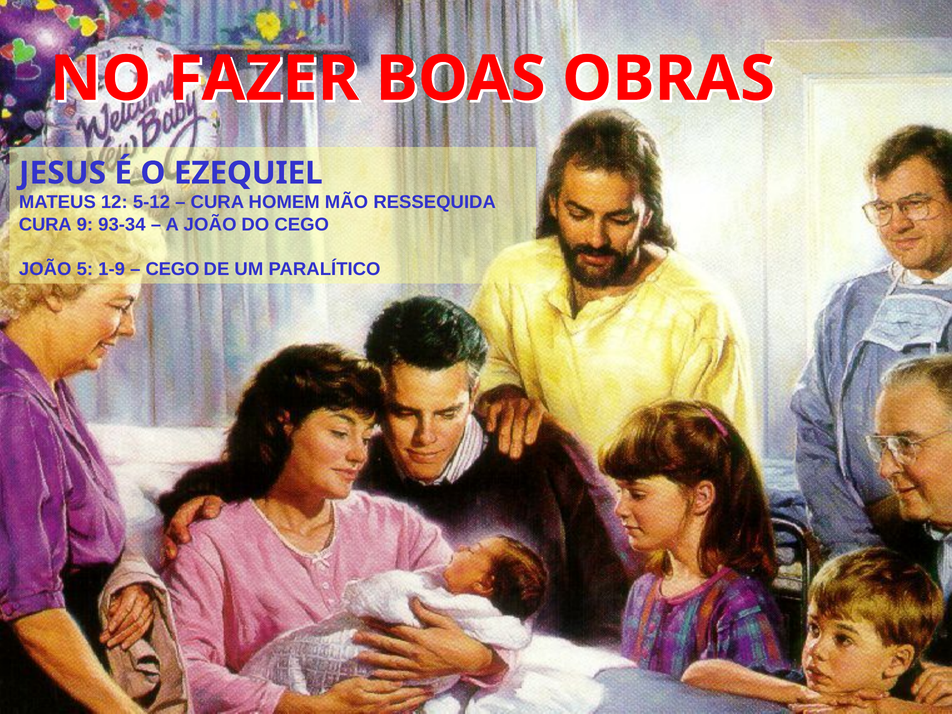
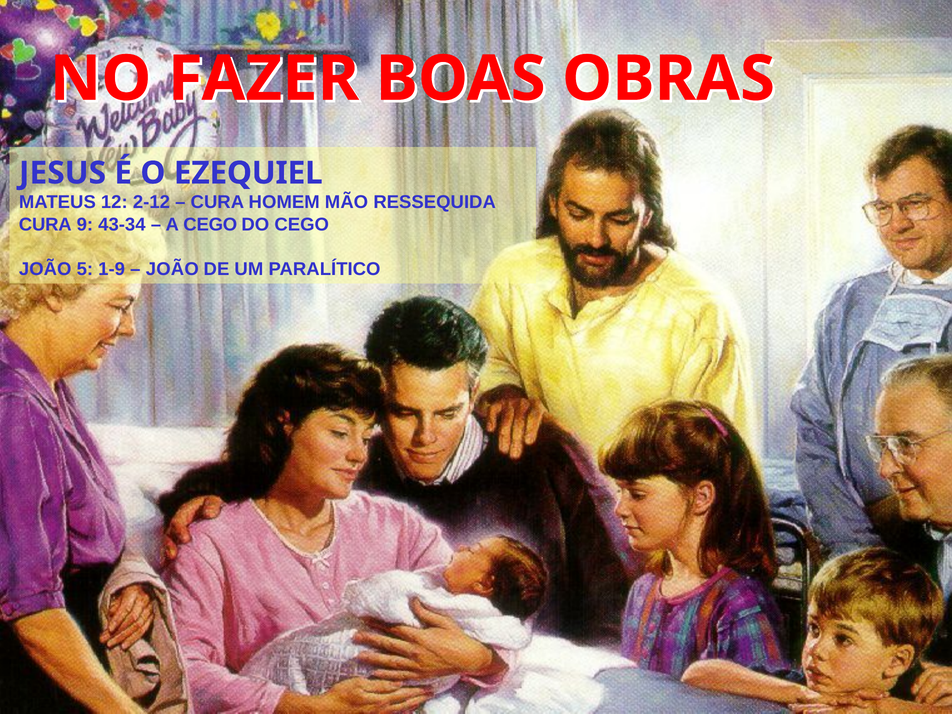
5-12: 5-12 -> 2-12
93-34: 93-34 -> 43-34
A JOÃO: JOÃO -> CEGO
CEGO at (172, 269): CEGO -> JOÃO
